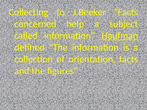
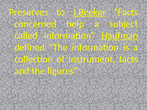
Collecting: Collecting -> Preserves
J.Beeker underline: none -> present
orientation: orientation -> instrument
